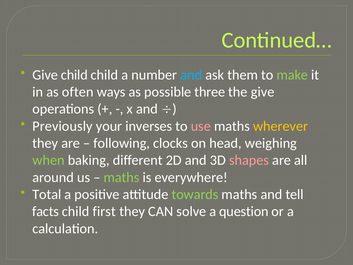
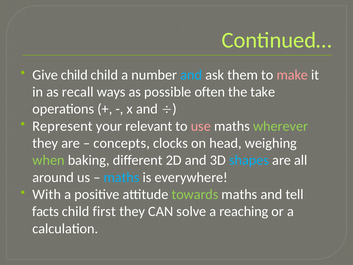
make colour: light green -> pink
often: often -> recall
three: three -> often
the give: give -> take
Previously: Previously -> Represent
inverses: inverses -> relevant
wherever colour: yellow -> light green
following: following -> concepts
shapes colour: pink -> light blue
maths at (121, 177) colour: light green -> light blue
Total: Total -> With
question: question -> reaching
